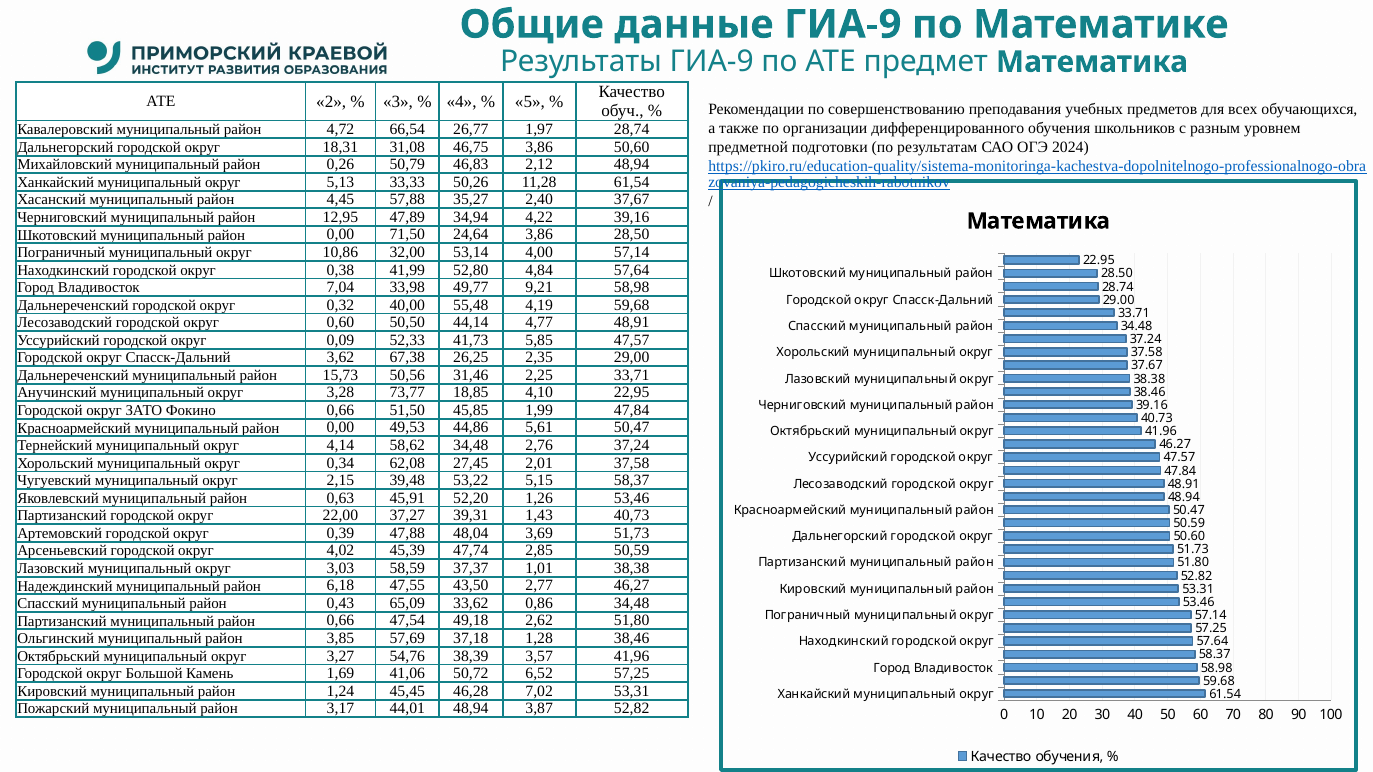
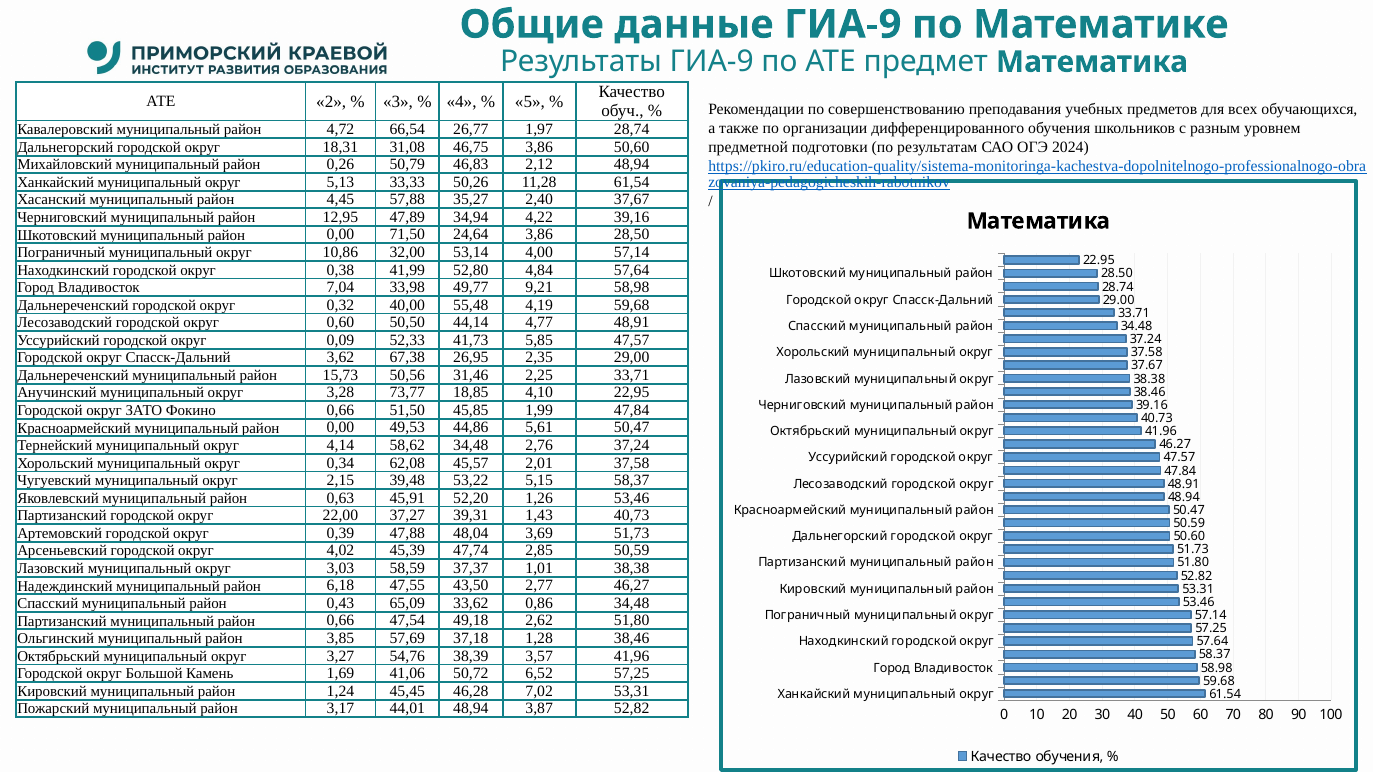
26,25: 26,25 -> 26,95
27,45: 27,45 -> 45,57
